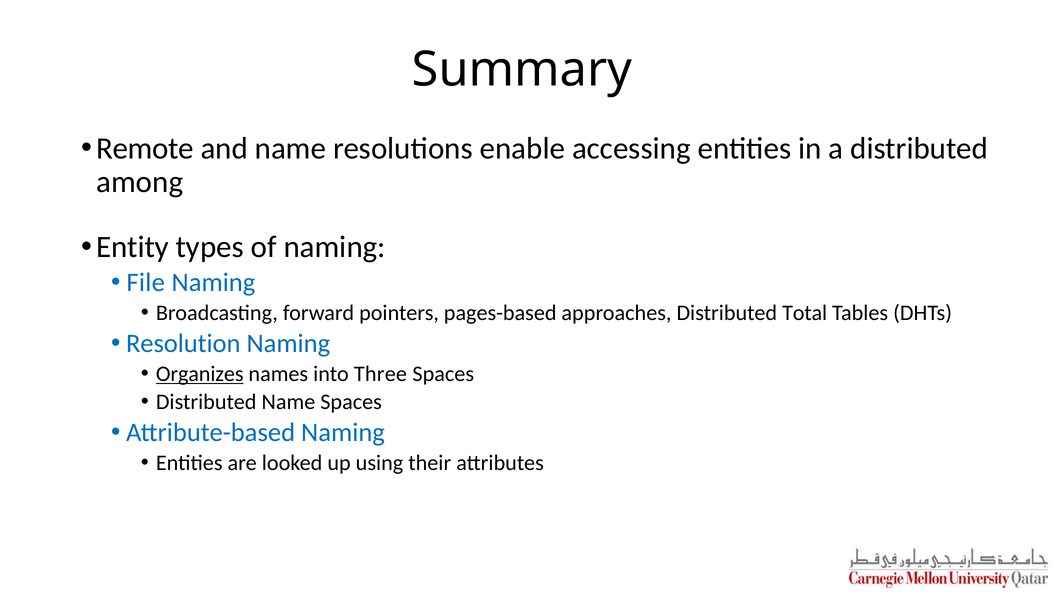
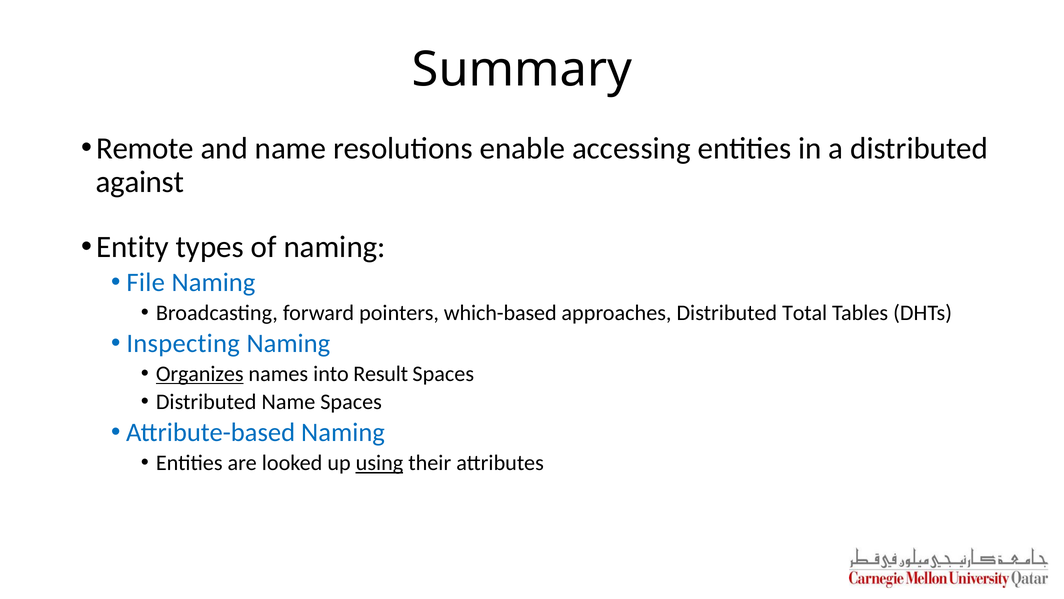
among: among -> against
pages-based: pages-based -> which-based
Resolution: Resolution -> Inspecting
Three: Three -> Result
using underline: none -> present
